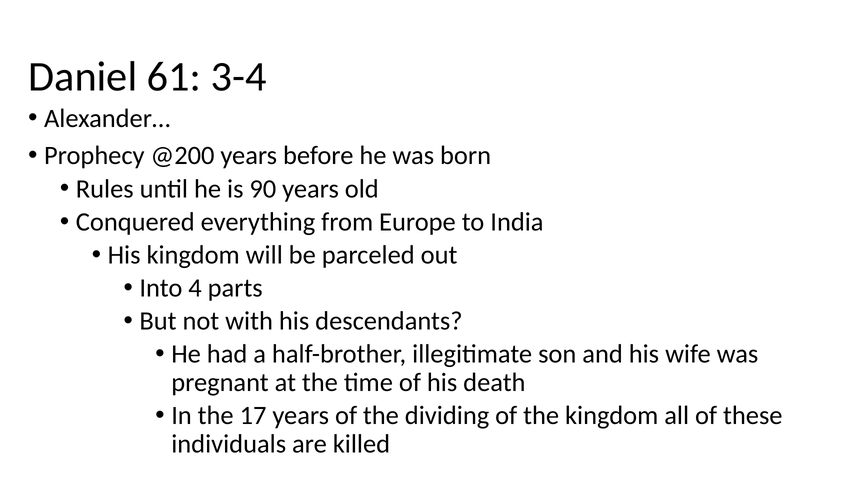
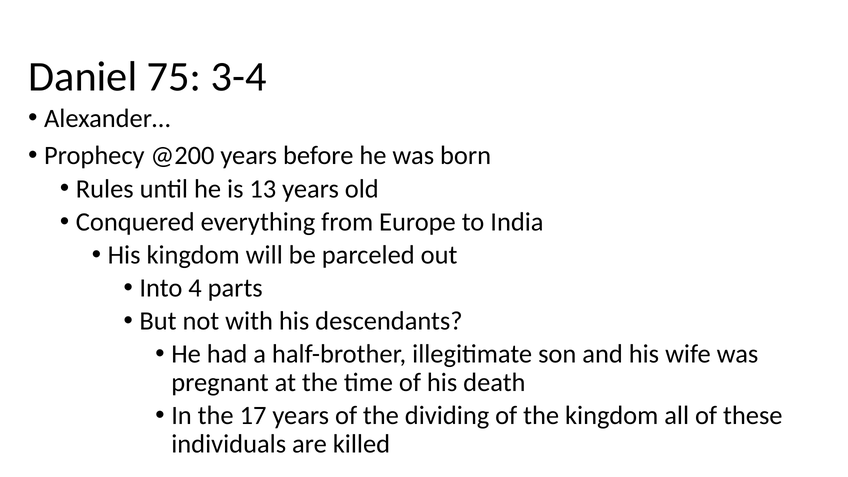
61: 61 -> 75
90: 90 -> 13
